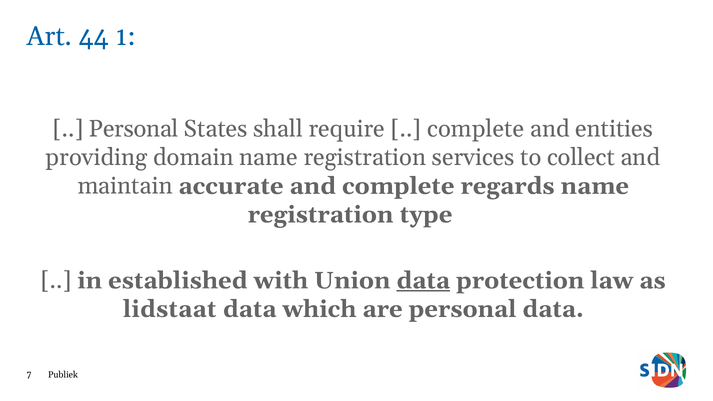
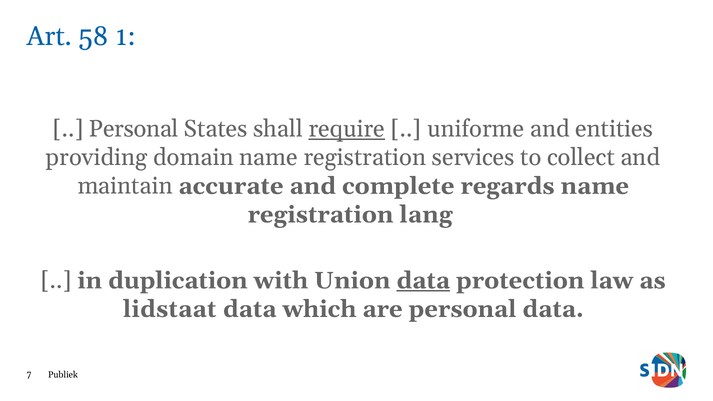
44: 44 -> 58
require underline: none -> present
complete at (476, 129): complete -> uniforme
type: type -> lang
established: established -> duplication
